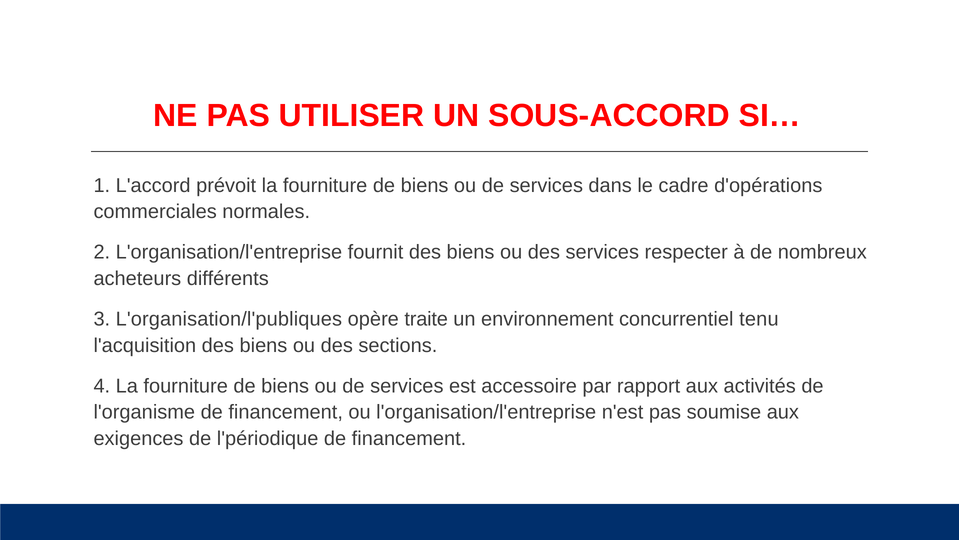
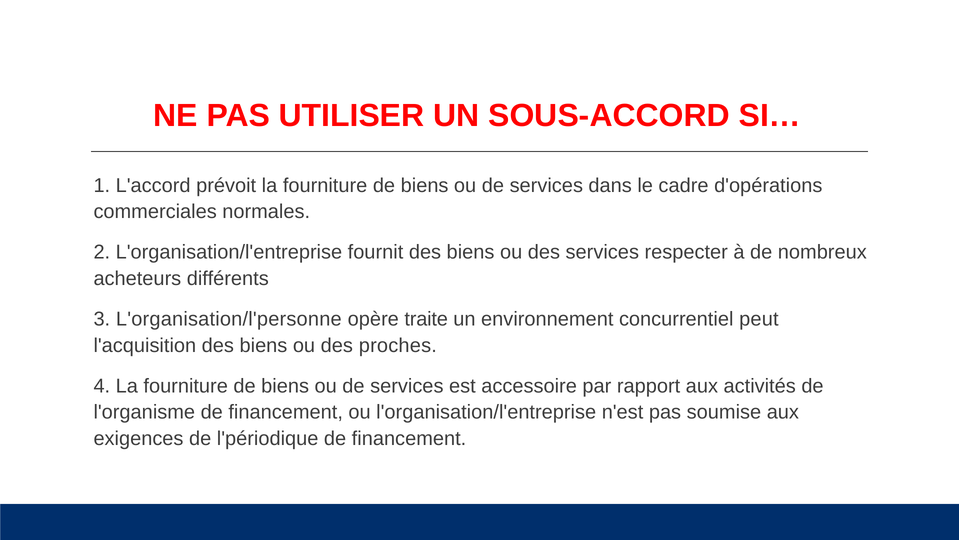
L'organisation/l'publiques: L'organisation/l'publiques -> L'organisation/l'personne
tenu: tenu -> peut
sections: sections -> proches
